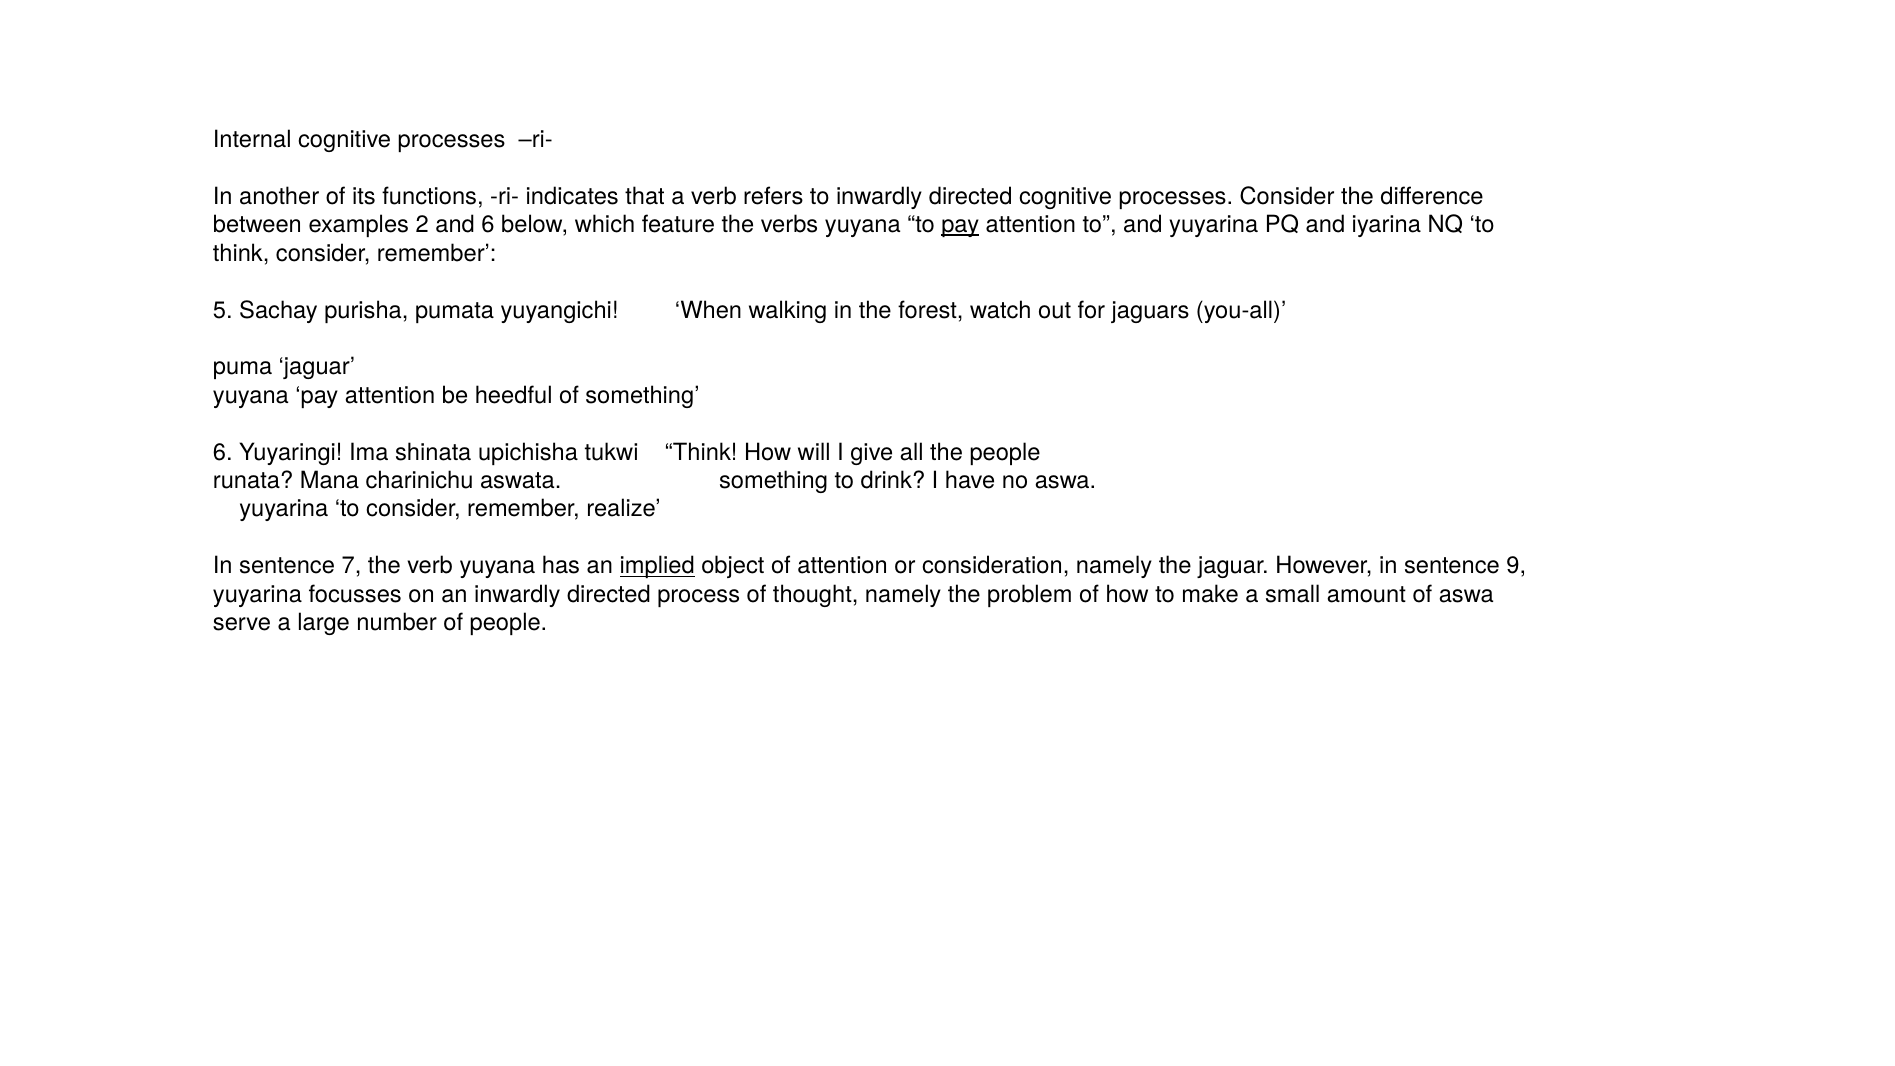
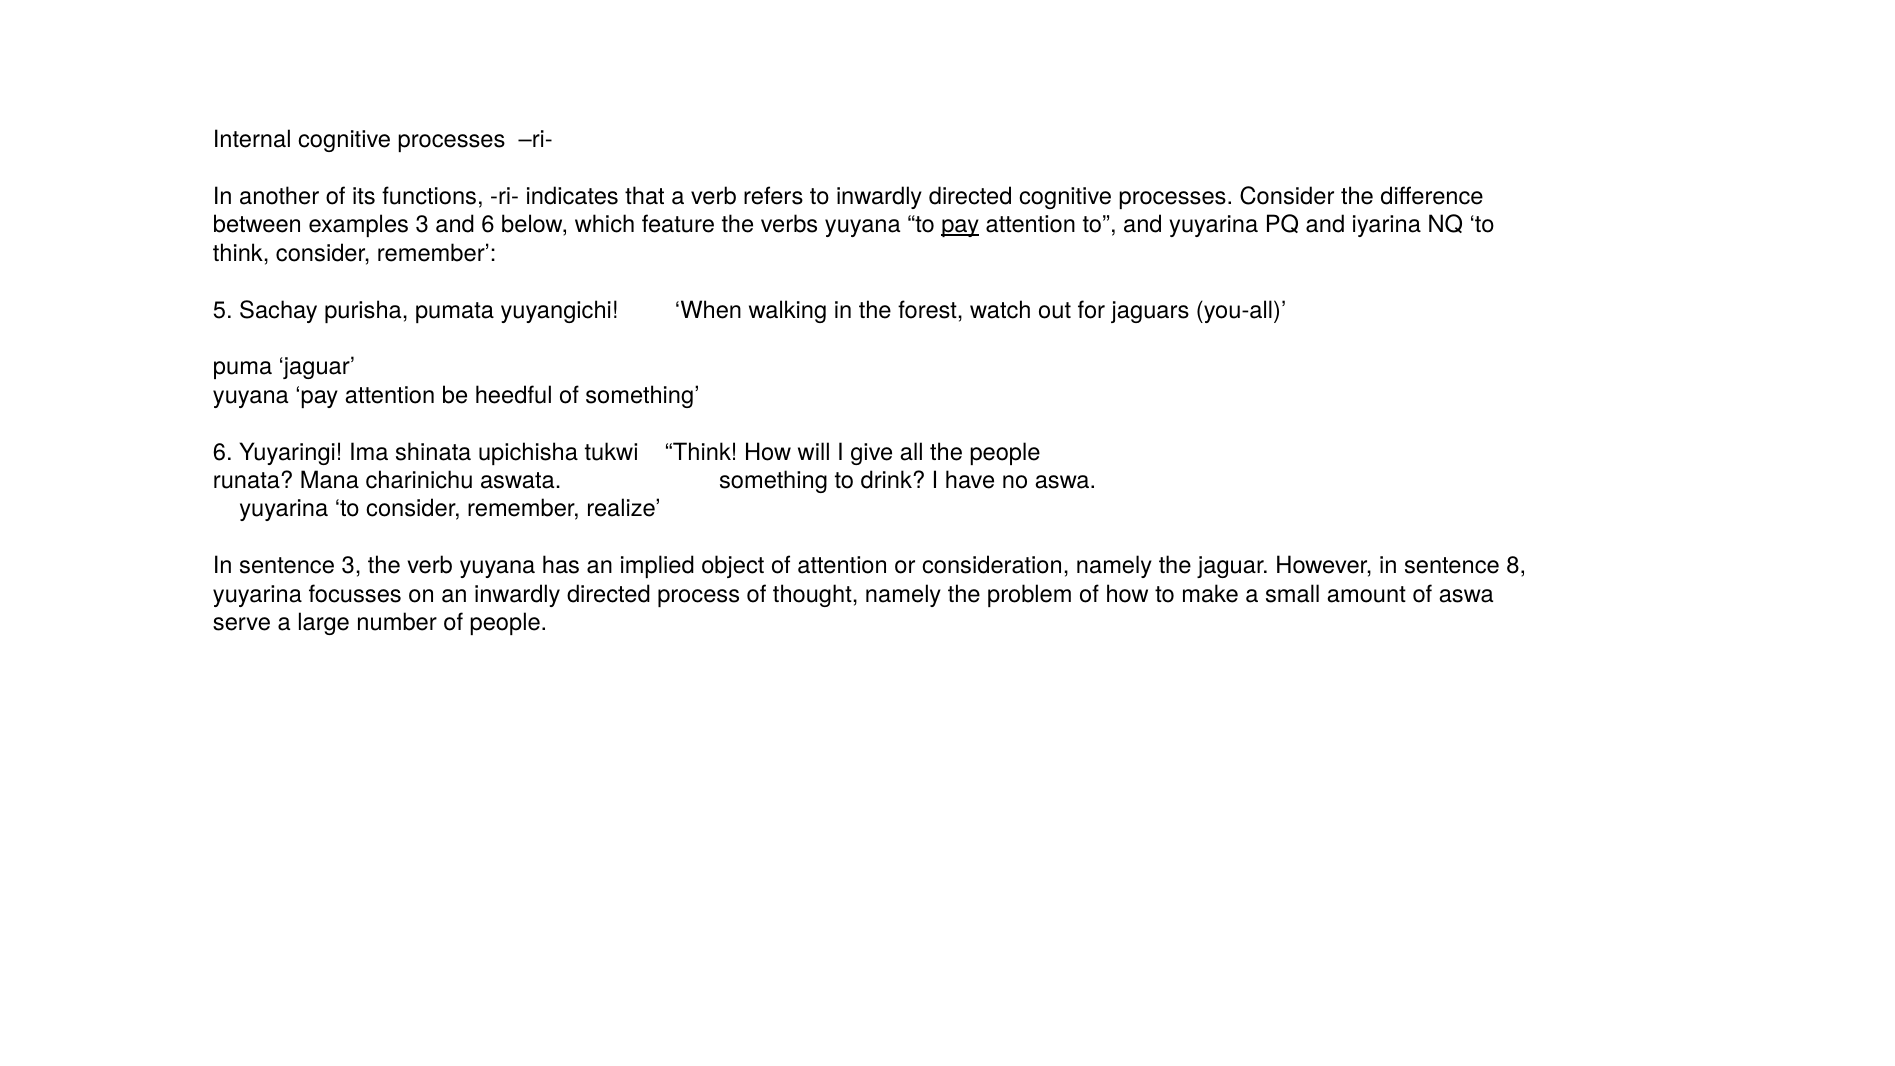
examples 2: 2 -> 3
sentence 7: 7 -> 3
implied underline: present -> none
9: 9 -> 8
